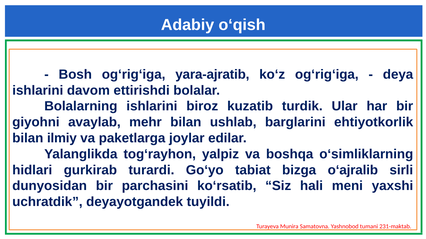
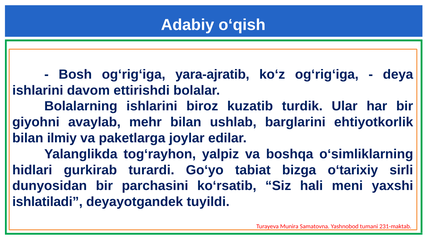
o‘ajralib: o‘ajralib -> o‘tarixiy
uchratdik: uchratdik -> ishlatiladi
